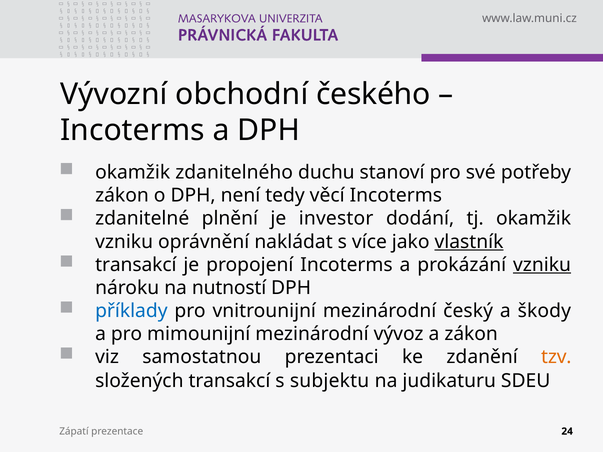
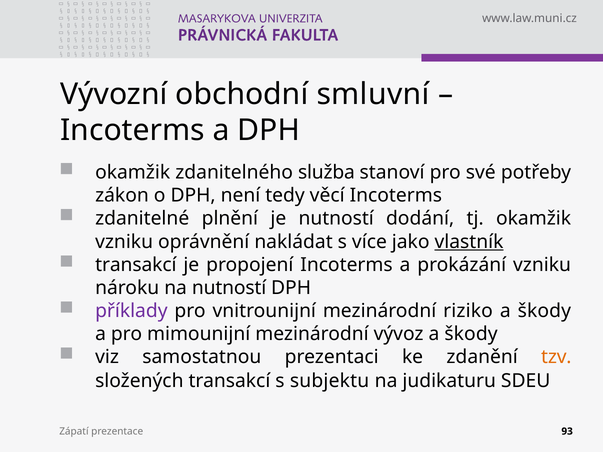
českého: českého -> smluvní
duchu: duchu -> služba
je investor: investor -> nutností
vzniku at (542, 265) underline: present -> none
příklady colour: blue -> purple
český: český -> riziko
vývoz a zákon: zákon -> škody
24: 24 -> 93
